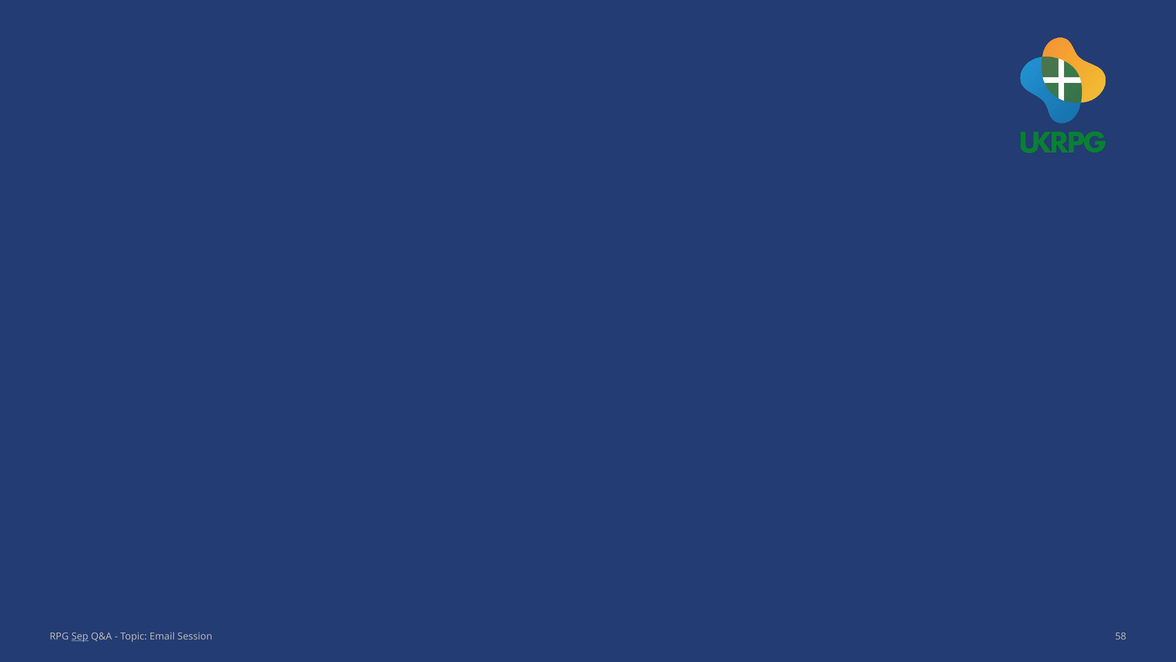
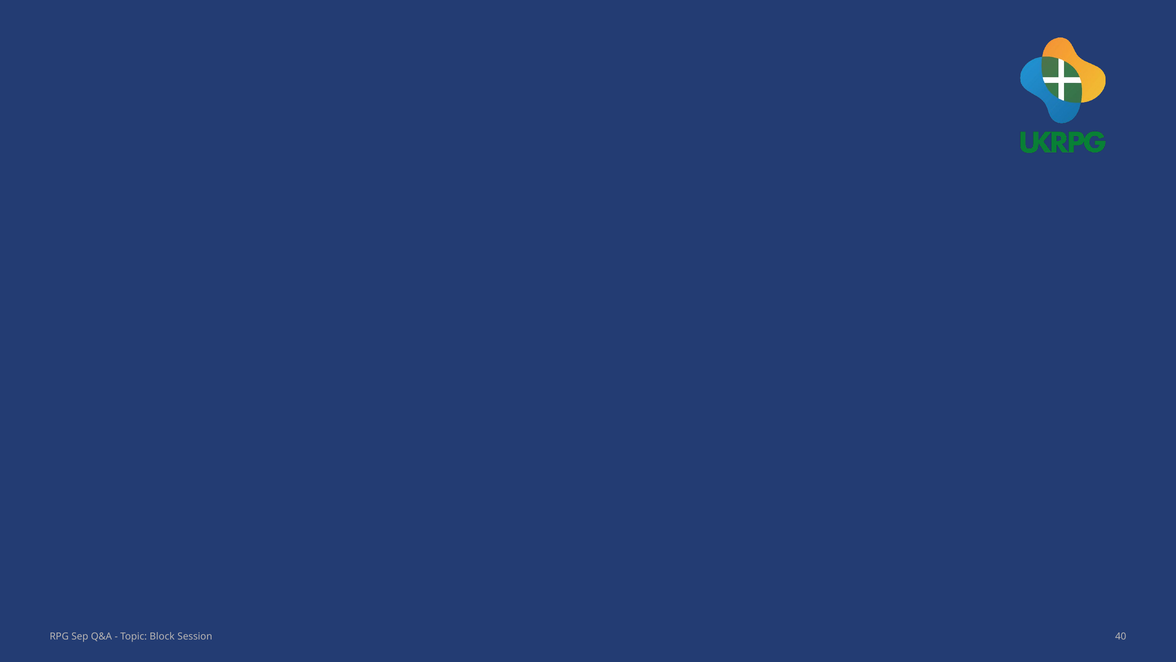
Sep underline: present -> none
Email: Email -> Block
58: 58 -> 40
